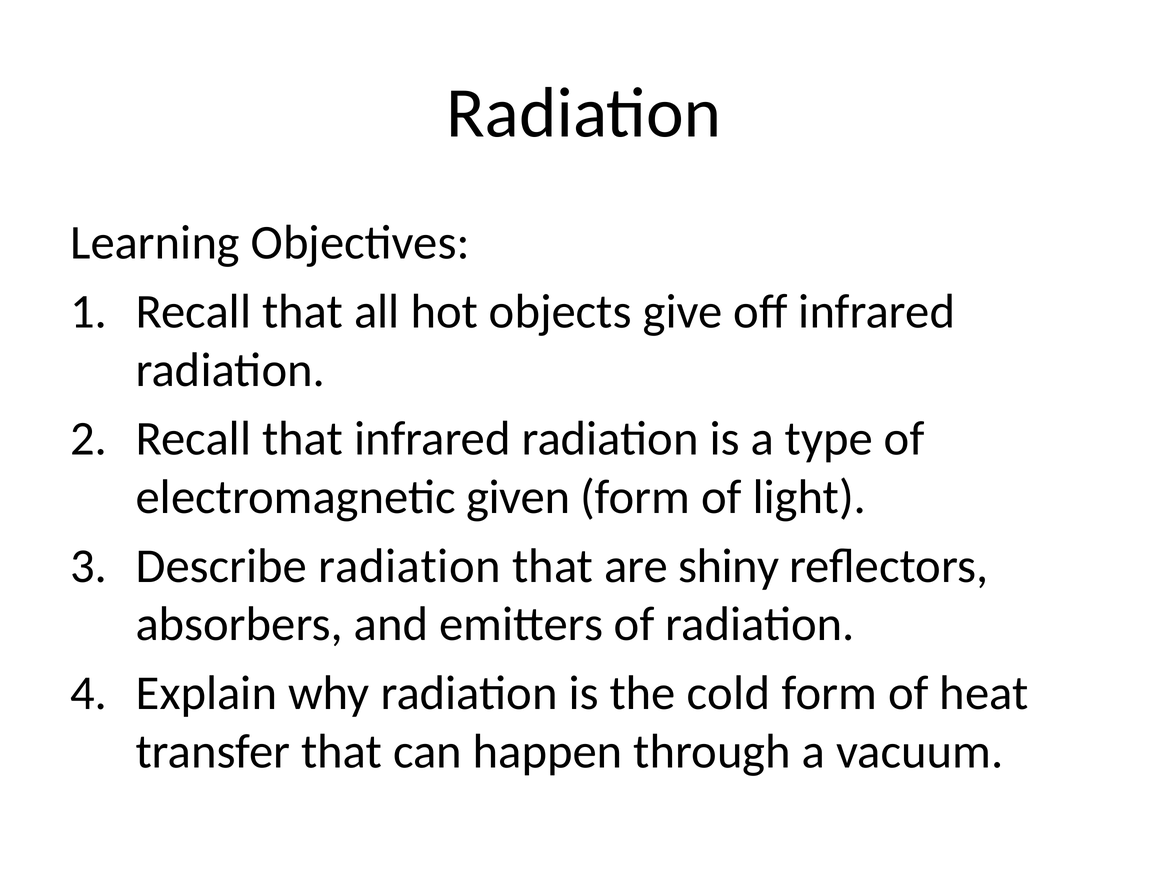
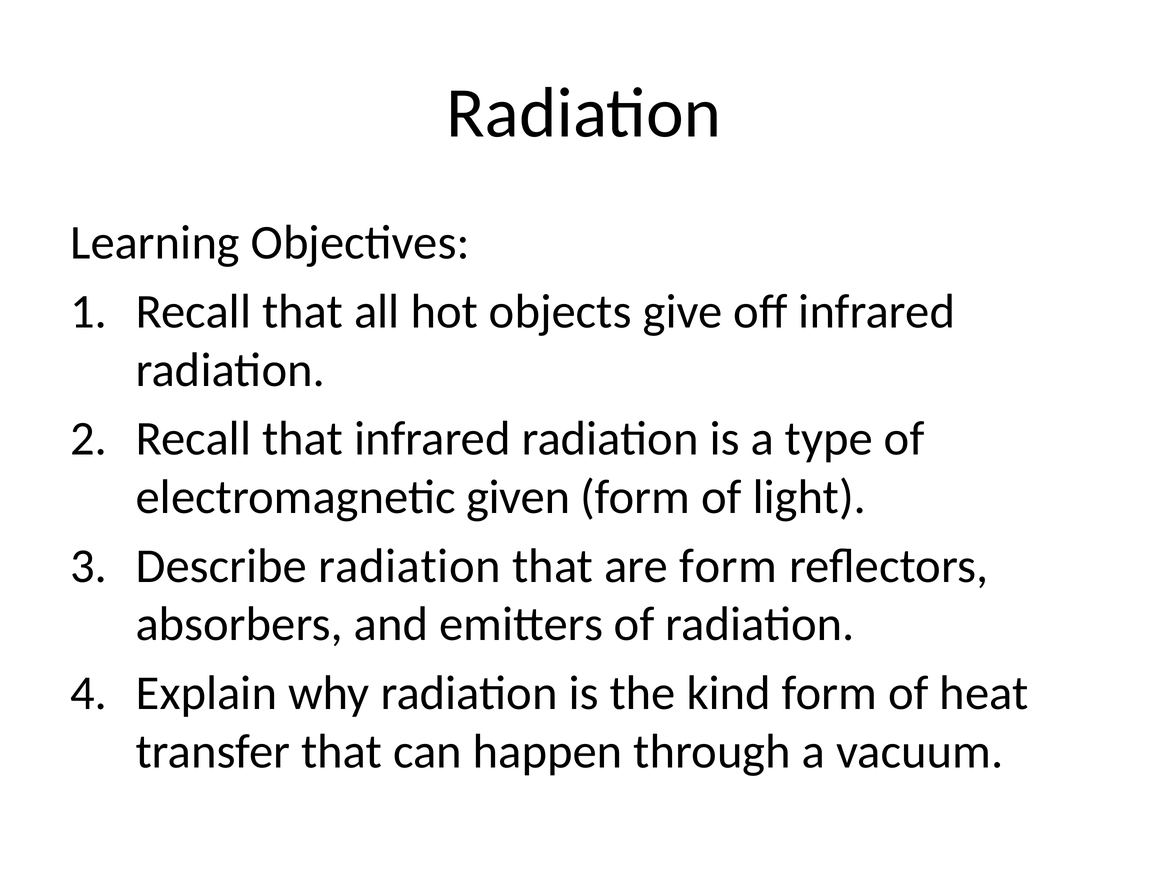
are shiny: shiny -> form
cold: cold -> kind
